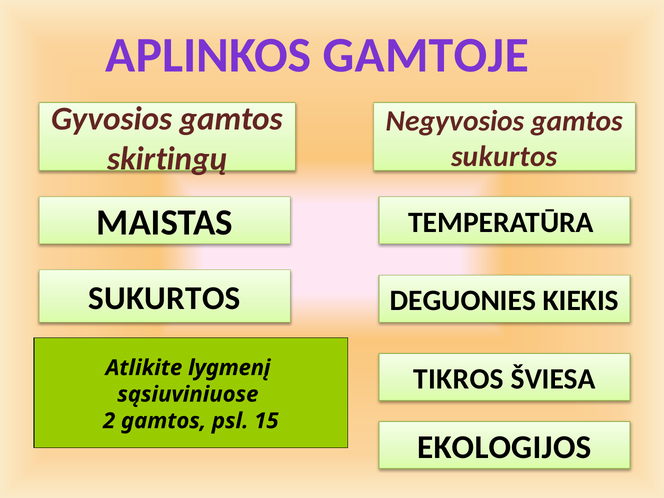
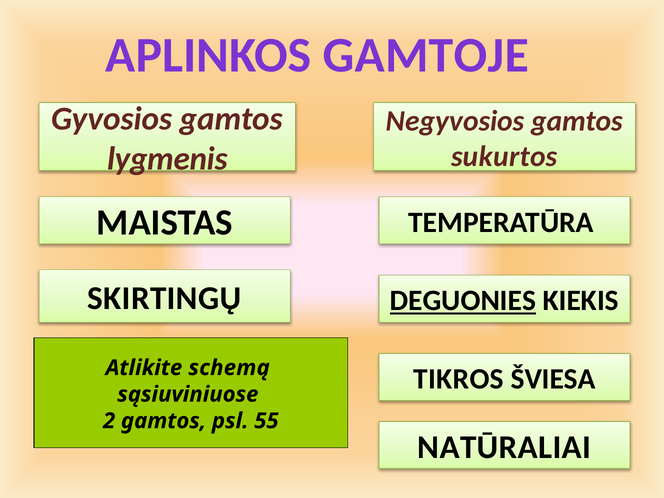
skirtingų: skirtingų -> lygmenis
SUKURTOS at (164, 298): SUKURTOS -> SKIRTINGŲ
DEGUONIES underline: none -> present
lygmenį: lygmenį -> schemą
15: 15 -> 55
EKOLOGIJOS: EKOLOGIJOS -> NATŪRALIAI
